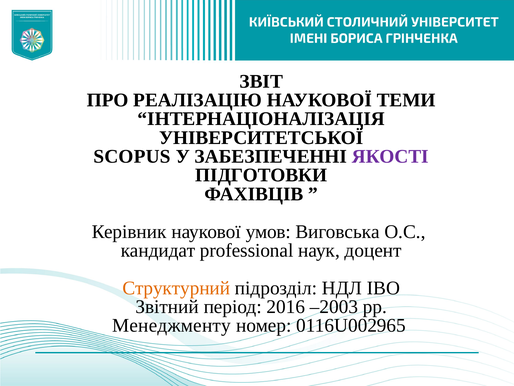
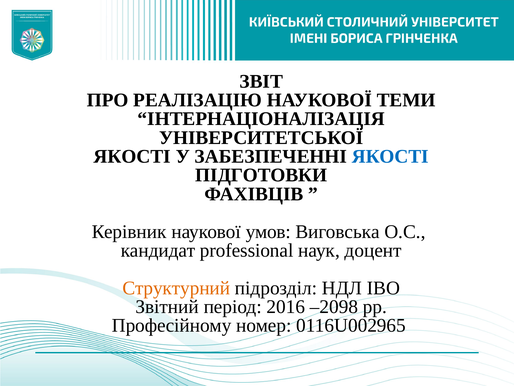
SCOPUS at (132, 156): SCOPUS -> ЯКОСТІ
ЯКОСТІ at (390, 156) colour: purple -> blue
–2003: –2003 -> –2098
Менеджменту: Менеджменту -> Професійному
